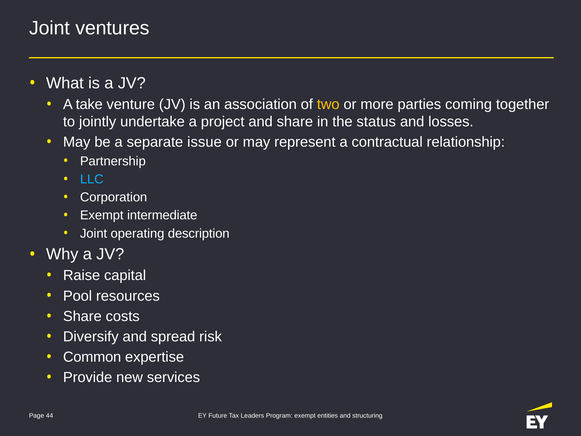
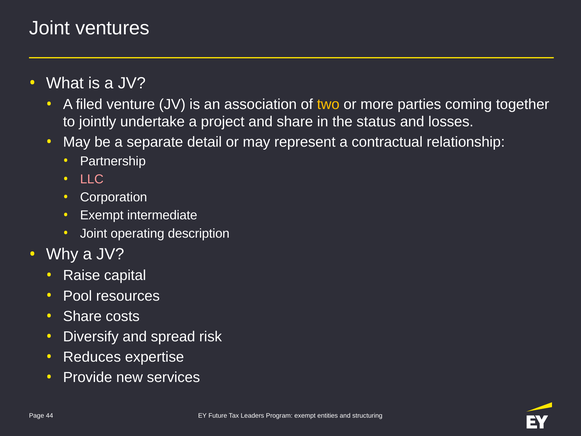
take: take -> filed
issue: issue -> detail
LLC colour: light blue -> pink
Common: Common -> Reduces
